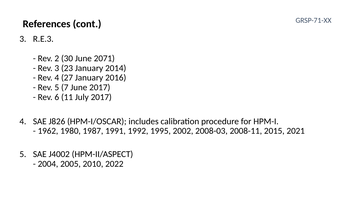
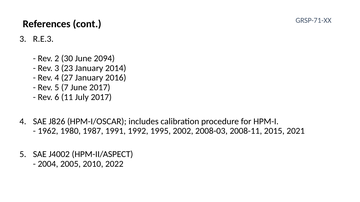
2071: 2071 -> 2094
